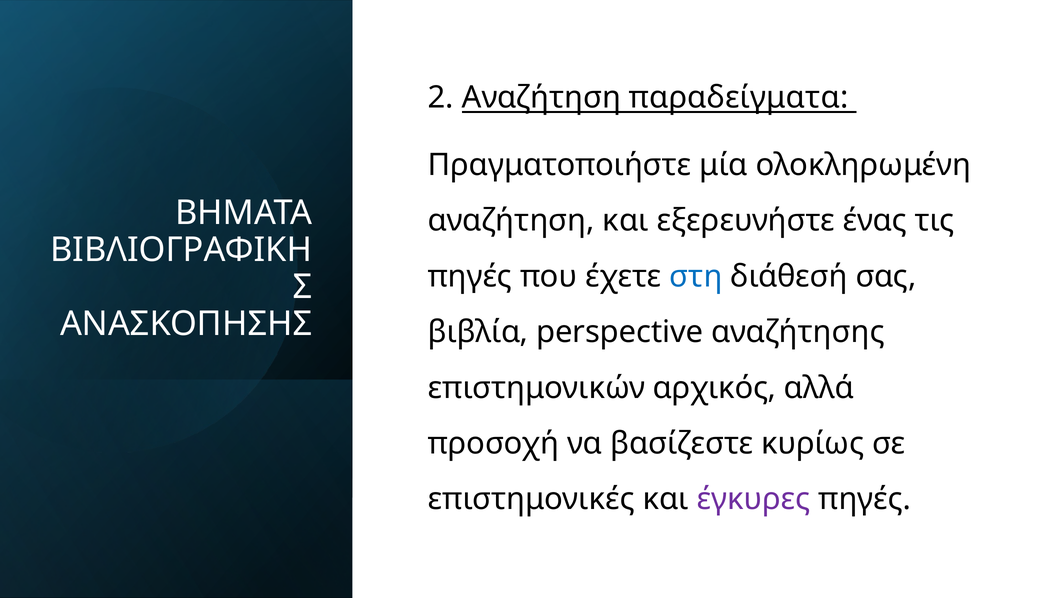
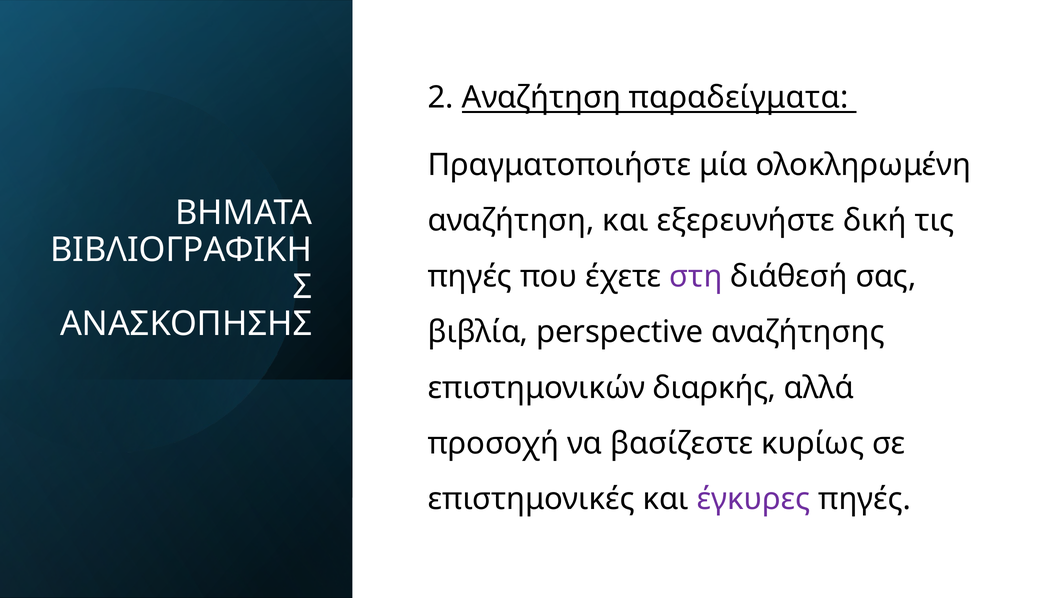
ένας: ένας -> δική
στη colour: blue -> purple
αρχικός: αρχικός -> διαρκής
